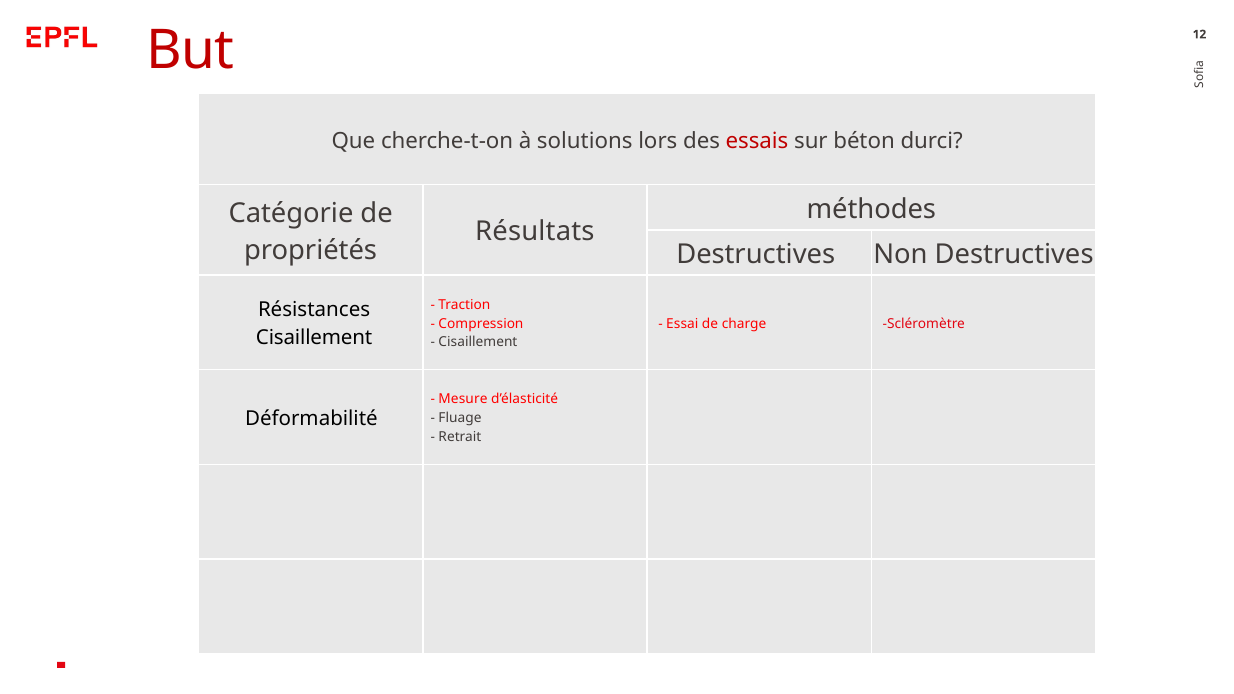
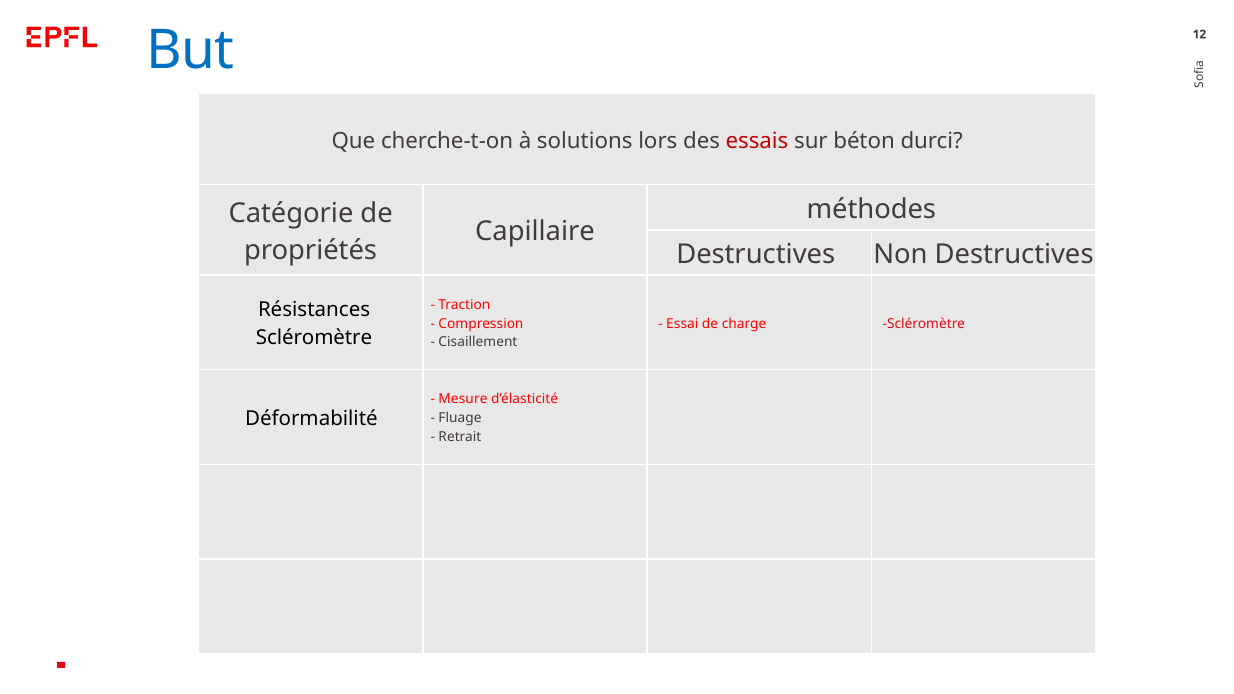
But colour: red -> blue
Résultats: Résultats -> Capillaire
Cisaillement at (314, 338): Cisaillement -> Scléromètre
